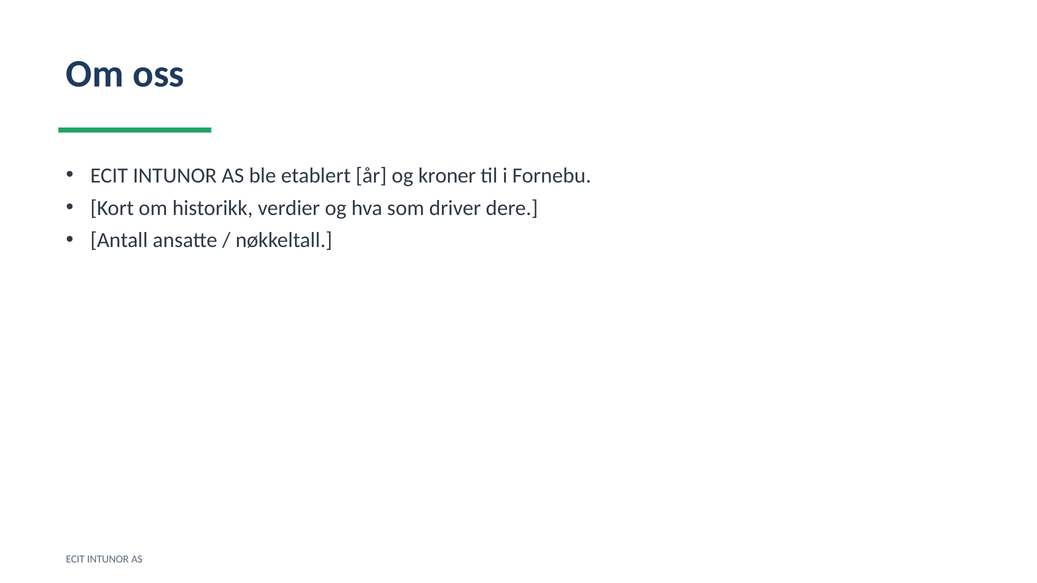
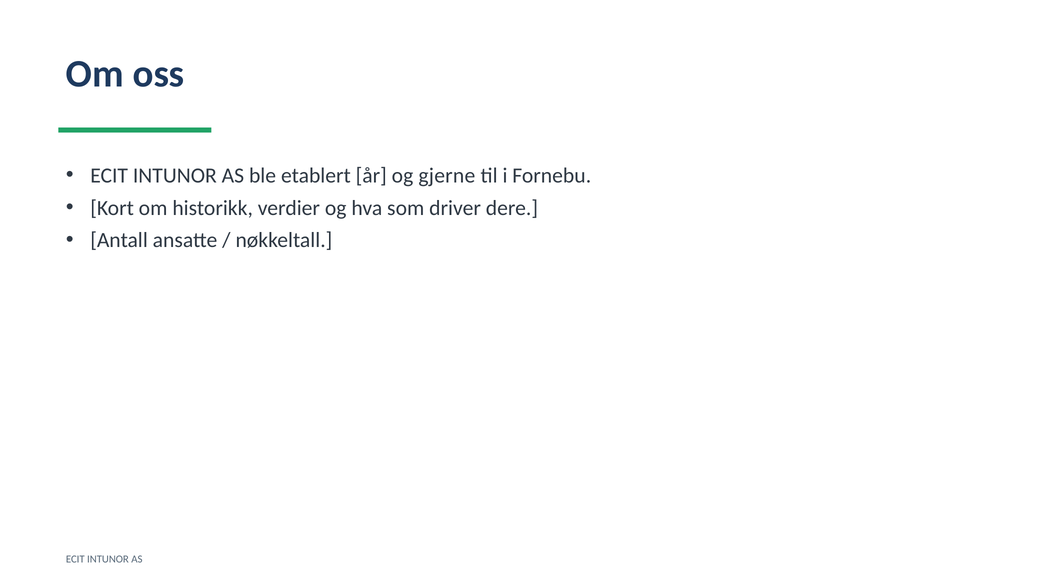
kroner: kroner -> gjerne
